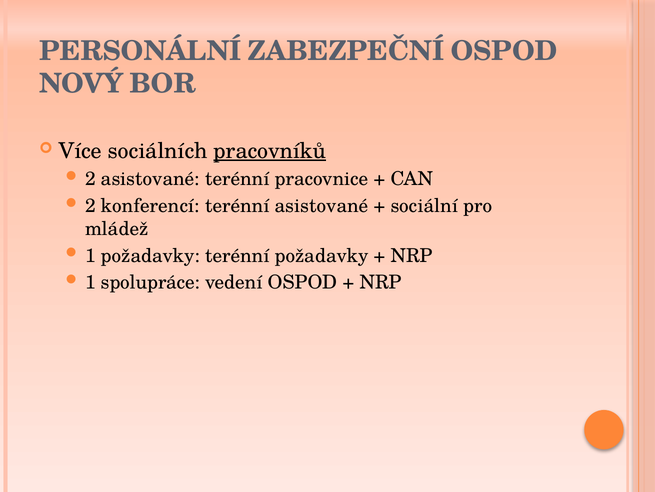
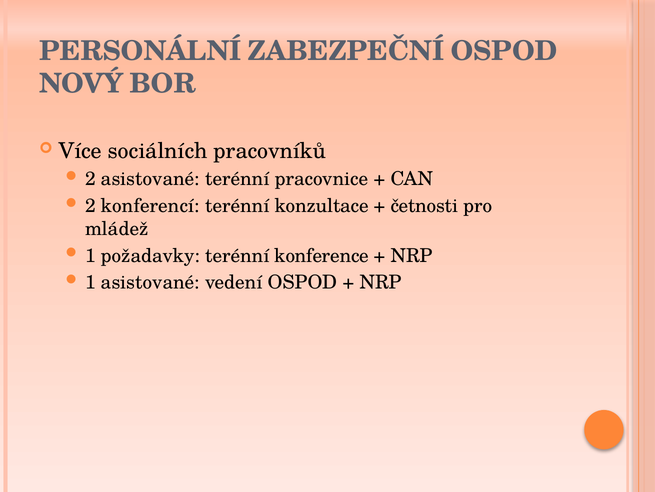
pracovníků underline: present -> none
terénní asistované: asistované -> konzultace
sociální: sociální -> četnosti
terénní požadavky: požadavky -> konference
1 spolupráce: spolupráce -> asistované
